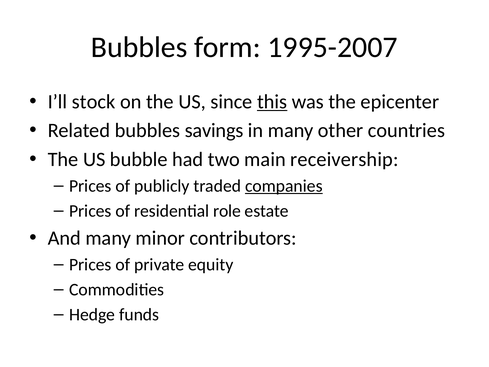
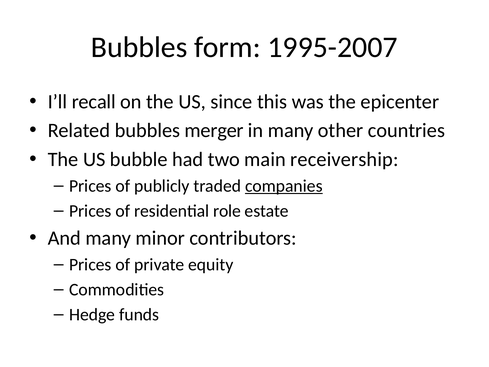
stock: stock -> recall
this underline: present -> none
savings: savings -> merger
